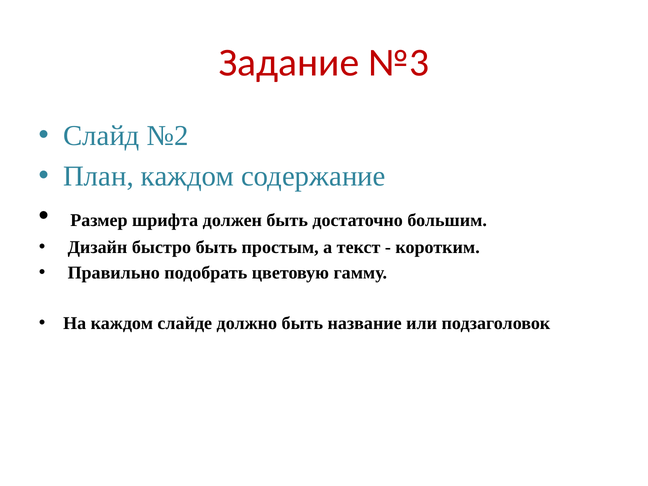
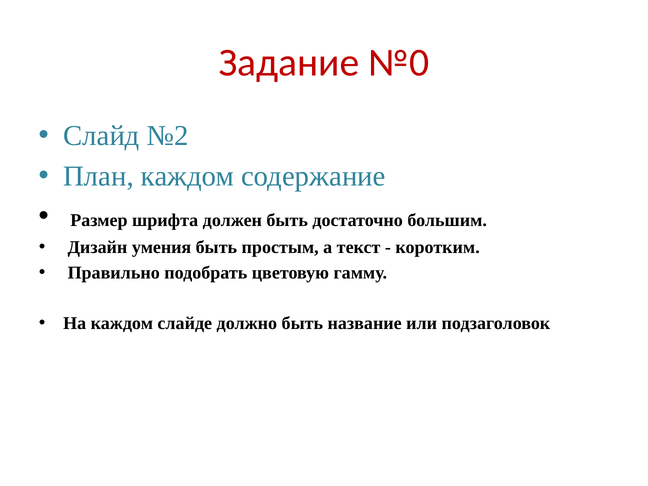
№3: №3 -> №0
быстро: быстро -> умения
